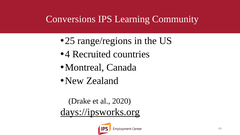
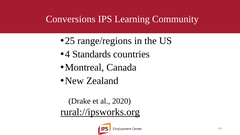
Recruited: Recruited -> Standards
days://ipsworks.org: days://ipsworks.org -> rural://ipsworks.org
